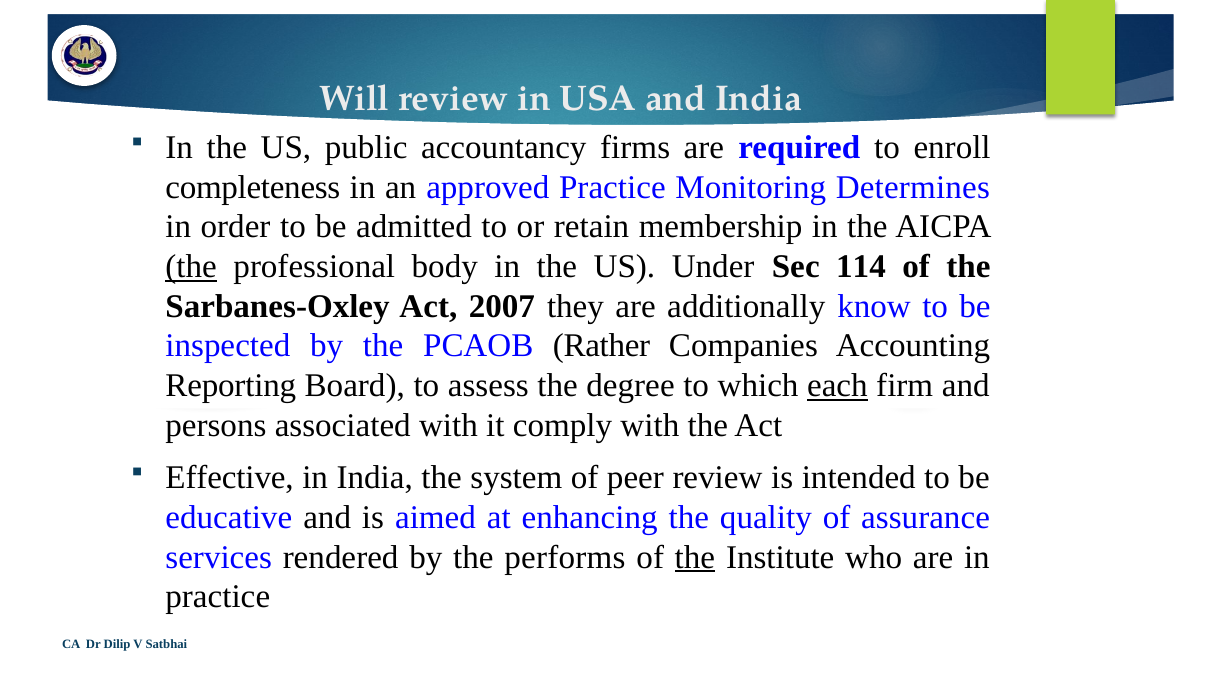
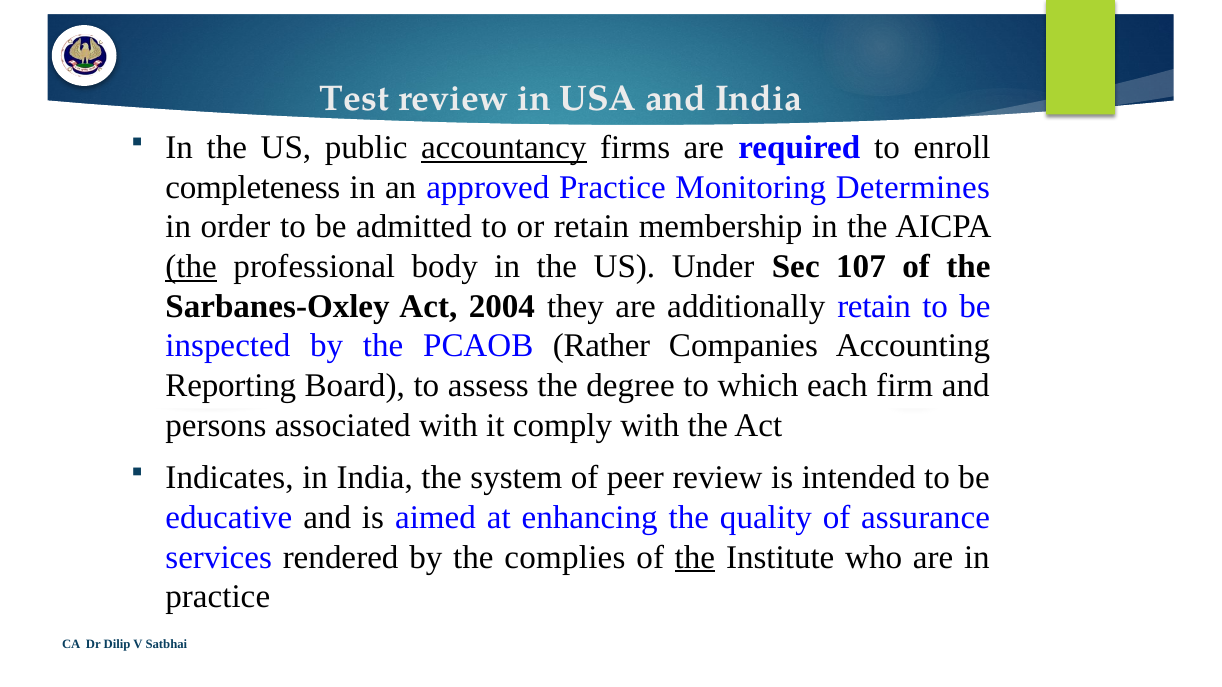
Will: Will -> Test
accountancy underline: none -> present
114: 114 -> 107
2007: 2007 -> 2004
additionally know: know -> retain
each underline: present -> none
Effective: Effective -> Indicates
performs: performs -> complies
